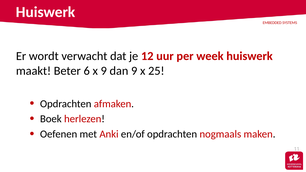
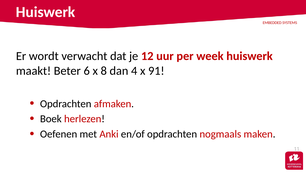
x 9: 9 -> 8
dan 9: 9 -> 4
25: 25 -> 91
